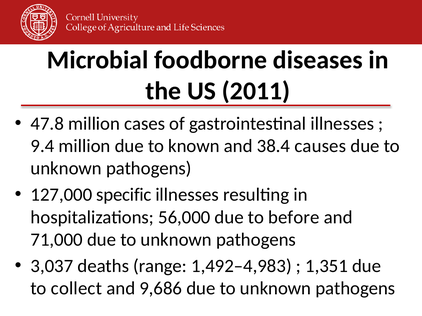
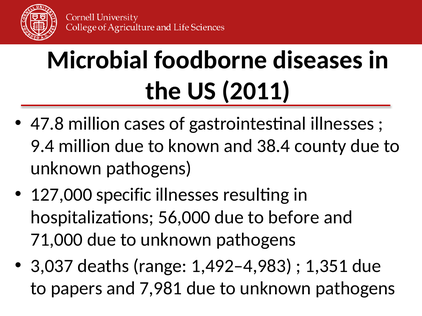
causes: causes -> county
collect: collect -> papers
9,686: 9,686 -> 7,981
